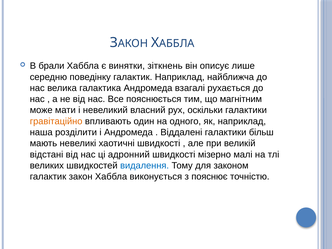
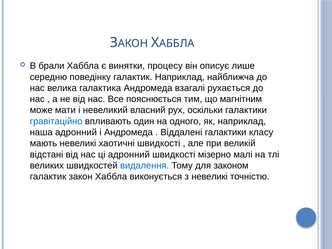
зіткнень: зіткнень -> процесу
гравітаційно colour: orange -> blue
наша розділити: розділити -> адронний
більш: більш -> класу
з пояснює: пояснює -> невеликі
